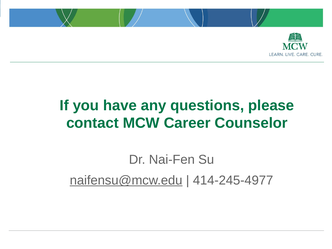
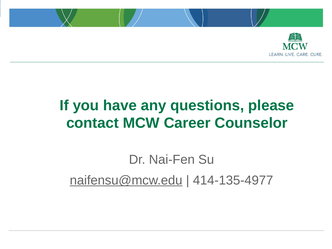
414-245-4977: 414-245-4977 -> 414-135-4977
